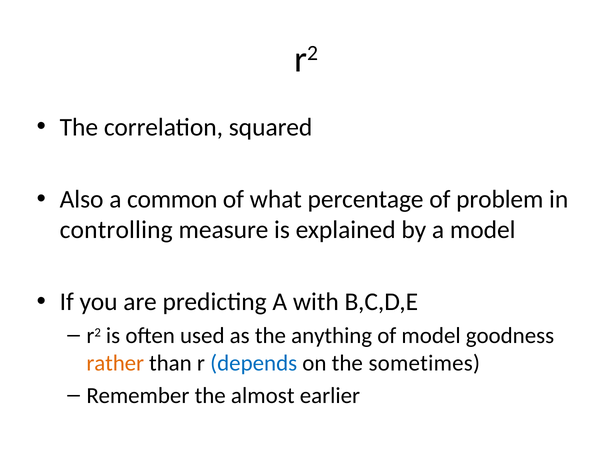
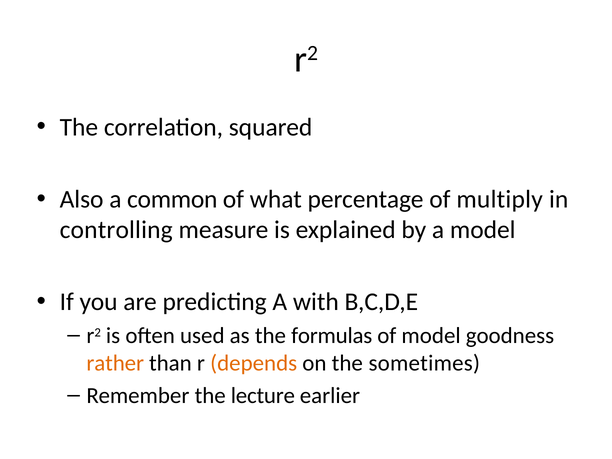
problem: problem -> multiply
anything: anything -> formulas
depends colour: blue -> orange
almost: almost -> lecture
